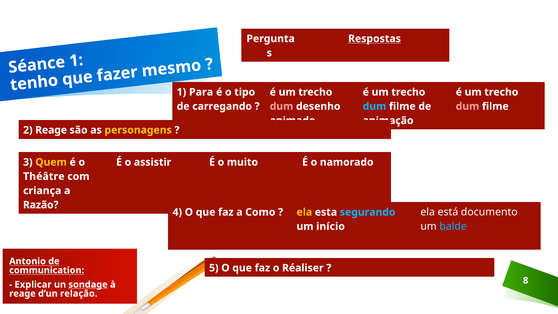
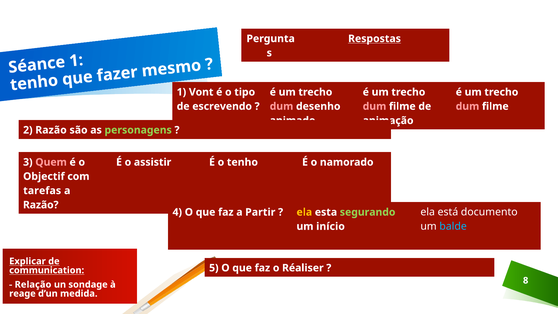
Para: Para -> Vont
carregando: carregando -> escrevendo
dum at (375, 106) colour: light blue -> pink
2 Reage: Reage -> Razão
personagens colour: yellow -> light green
Quem colour: yellow -> pink
o muito: muito -> tenho
Théâtre: Théâtre -> Objectif
criança: criança -> tarefas
Como: Como -> Partir
segurando colour: light blue -> light green
Antonio: Antonio -> Explicar
Explicar: Explicar -> Relação
sondage underline: present -> none
relação: relação -> medida
